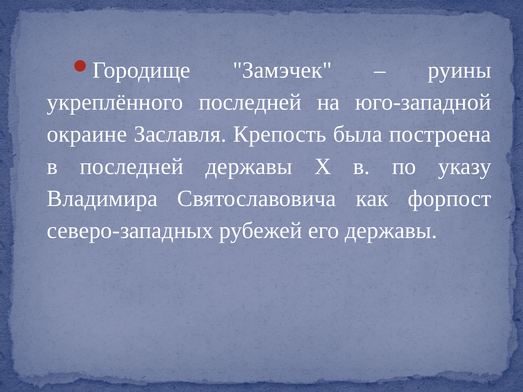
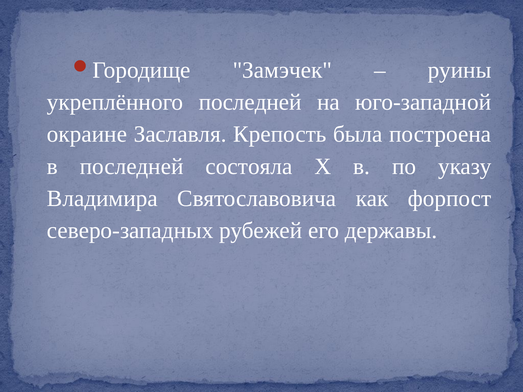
последней державы: державы -> состояла
